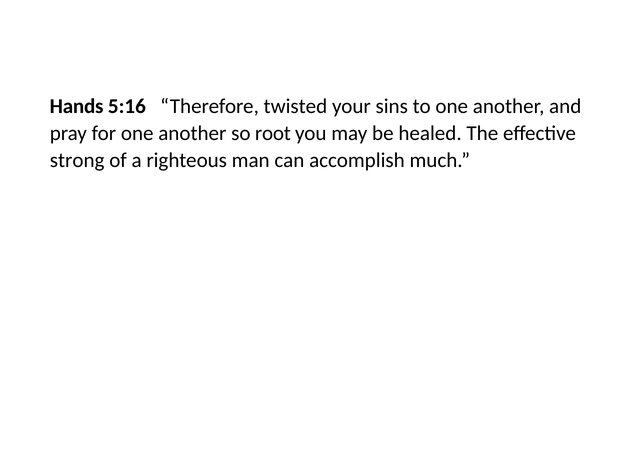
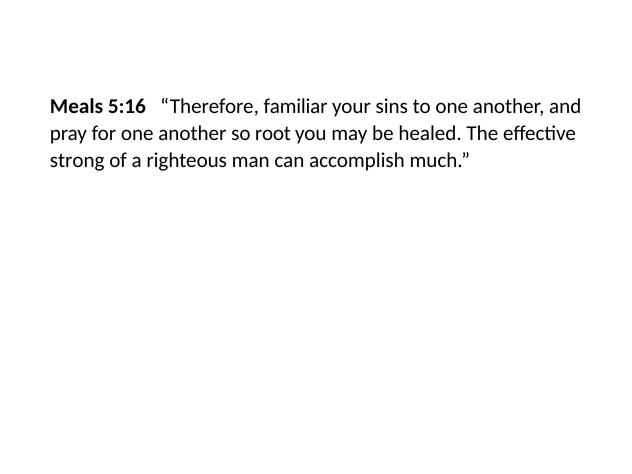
Hands: Hands -> Meals
twisted: twisted -> familiar
